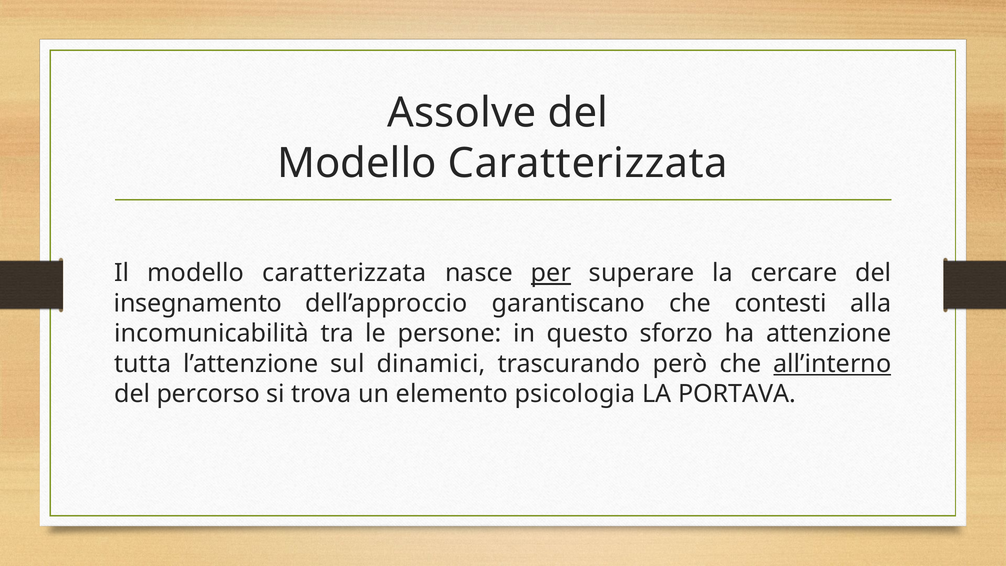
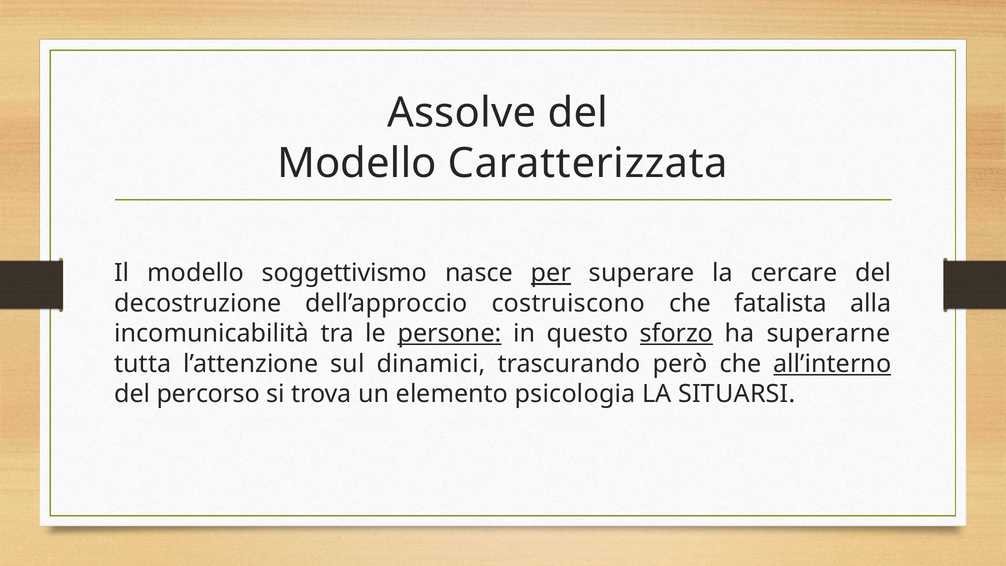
Il modello caratterizzata: caratterizzata -> soggettivismo
insegnamento: insegnamento -> decostruzione
garantiscano: garantiscano -> costruiscono
contesti: contesti -> fatalista
persone underline: none -> present
sforzo underline: none -> present
attenzione: attenzione -> superarne
PORTAVA: PORTAVA -> SITUARSI
